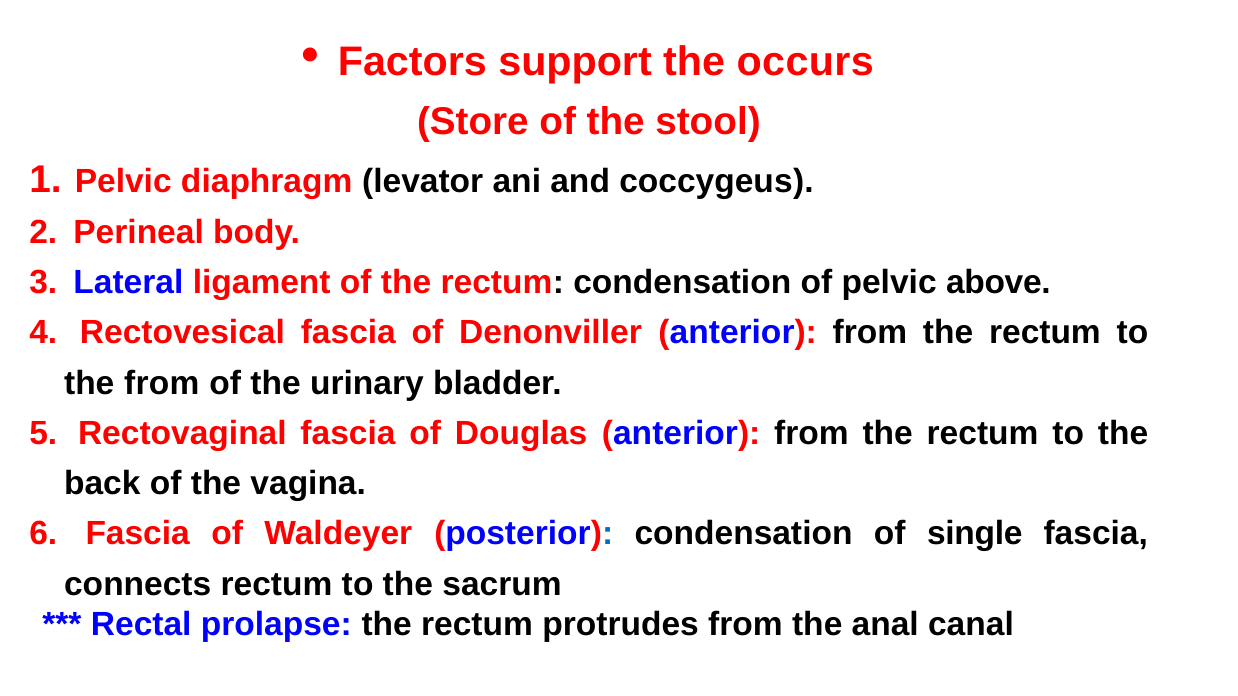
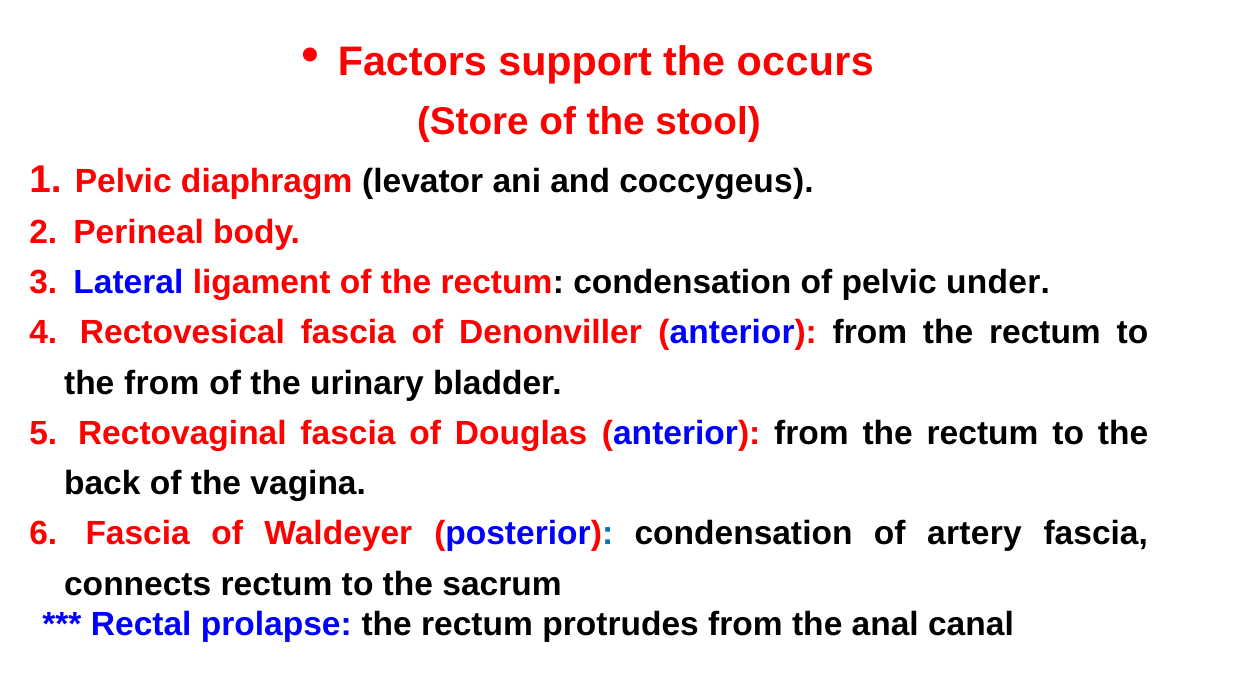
above: above -> under
single: single -> artery
